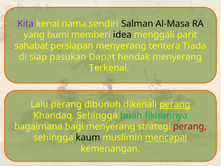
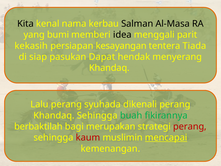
Kita colour: purple -> black
sendiri: sendiri -> kerbau
sahabat: sahabat -> kekasih
persiapan menyerang: menyerang -> kesayangan
Terkenal at (109, 68): Terkenal -> Khandaq
dibunuh: dibunuh -> syuhada
perang at (175, 104) underline: present -> none
bagaimana: bagaimana -> berbaktilah
bagi menyerang: menyerang -> merupakan
kaum colour: black -> red
